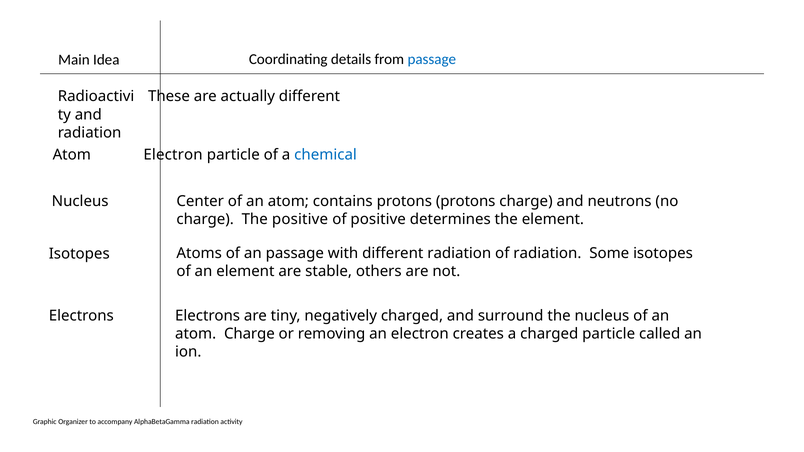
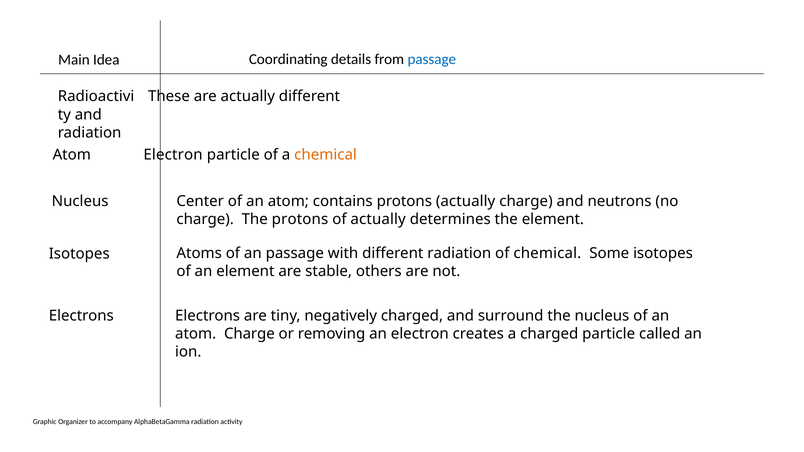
chemical at (326, 155) colour: blue -> orange
protons protons: protons -> actually
The positive: positive -> protons
of positive: positive -> actually
of radiation: radiation -> chemical
